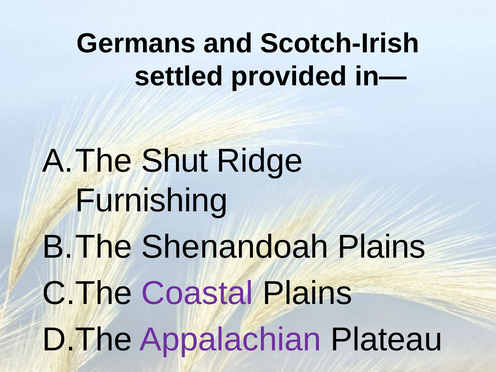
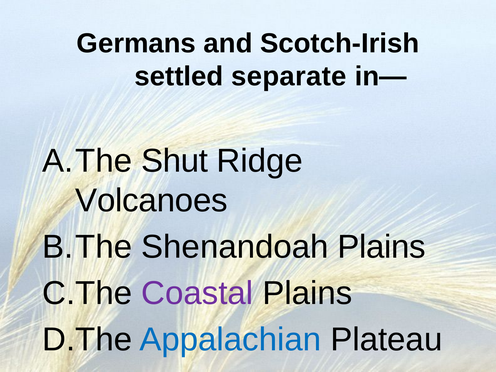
provided: provided -> separate
Furnishing: Furnishing -> Volcanoes
Appalachian colour: purple -> blue
